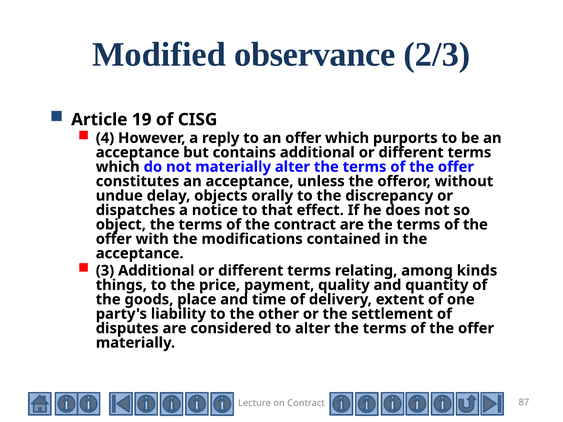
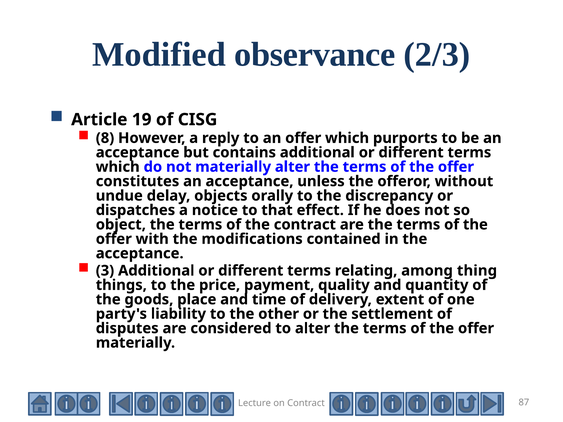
4: 4 -> 8
kinds: kinds -> thing
